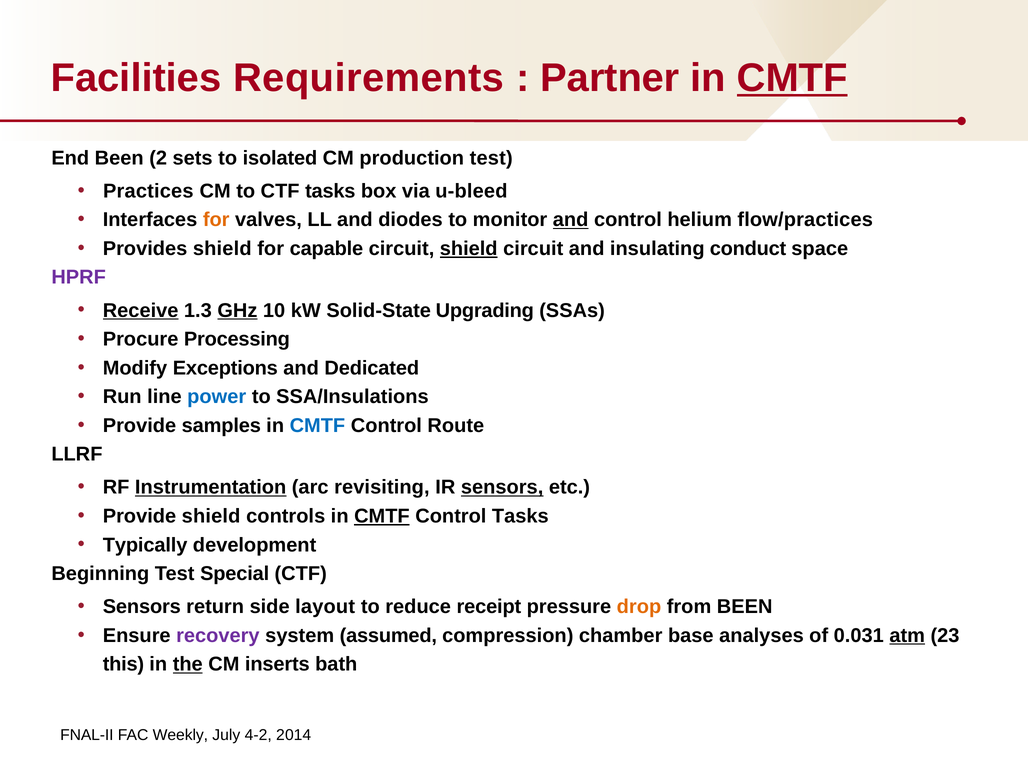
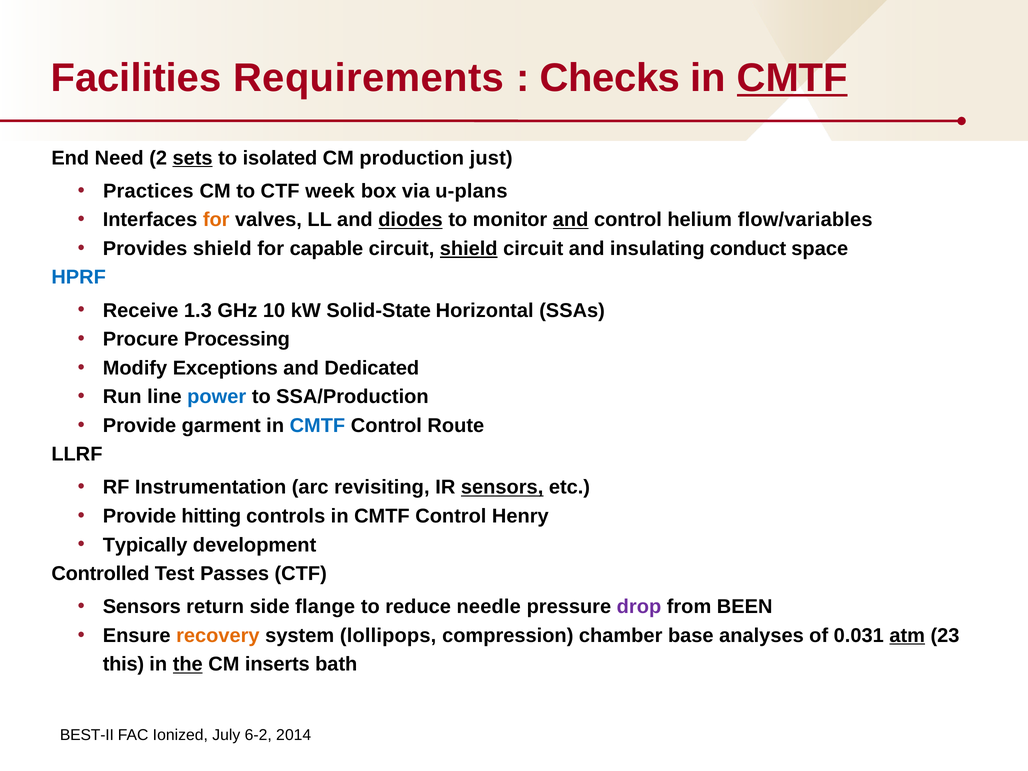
Partner: Partner -> Checks
End Been: Been -> Need
sets underline: none -> present
production test: test -> just
CTF tasks: tasks -> week
u-bleed: u-bleed -> u-plans
diodes underline: none -> present
flow/practices: flow/practices -> flow/variables
HPRF colour: purple -> blue
Receive underline: present -> none
GHz underline: present -> none
Upgrading: Upgrading -> Horizontal
SSA/Insulations: SSA/Insulations -> SSA/Production
samples: samples -> garment
Instrumentation underline: present -> none
Provide shield: shield -> hitting
CMTF at (382, 516) underline: present -> none
Control Tasks: Tasks -> Henry
Beginning: Beginning -> Controlled
Special: Special -> Passes
layout: layout -> flange
receipt: receipt -> needle
drop colour: orange -> purple
recovery colour: purple -> orange
assumed: assumed -> lollipops
FNAL-II: FNAL-II -> BEST-II
Weekly: Weekly -> Ionized
4-2: 4-2 -> 6-2
